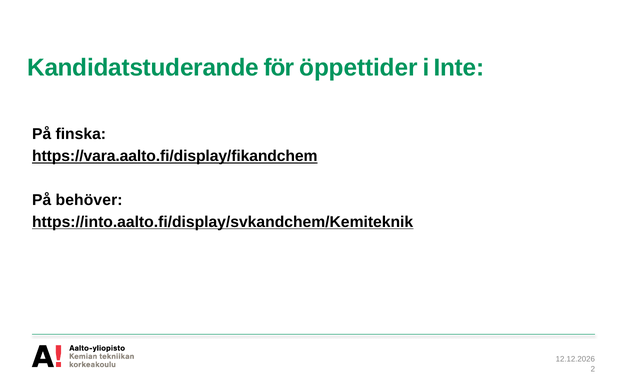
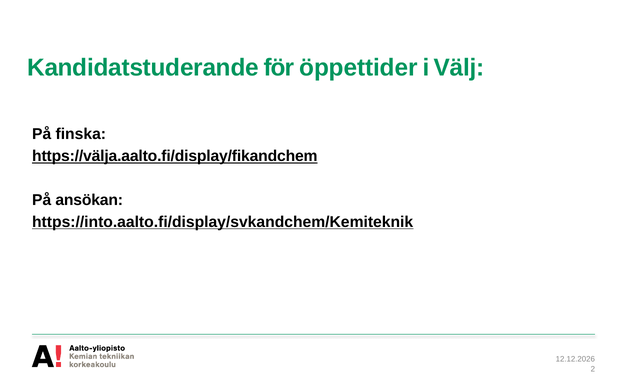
Inte: Inte -> Välj
https://vara.aalto.fi/display/fikandchem: https://vara.aalto.fi/display/fikandchem -> https://välja.aalto.fi/display/fikandchem
behöver: behöver -> ansökan
